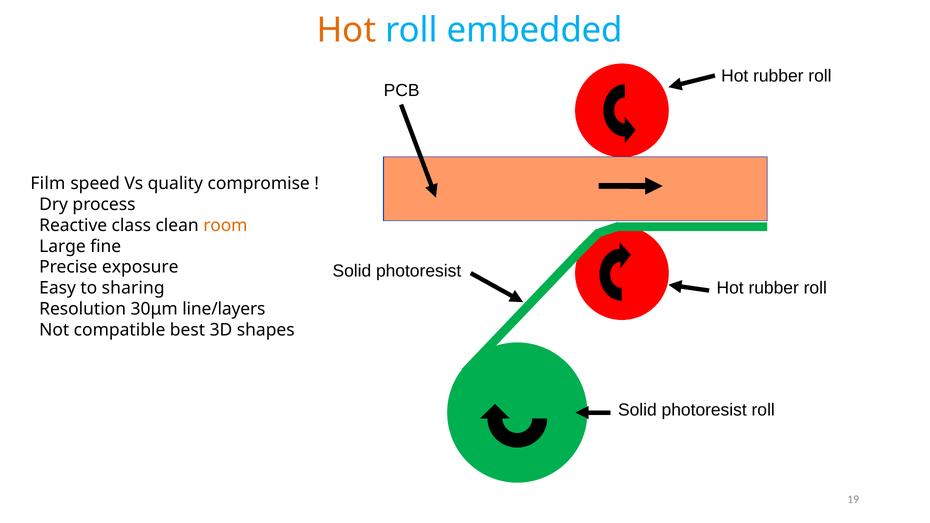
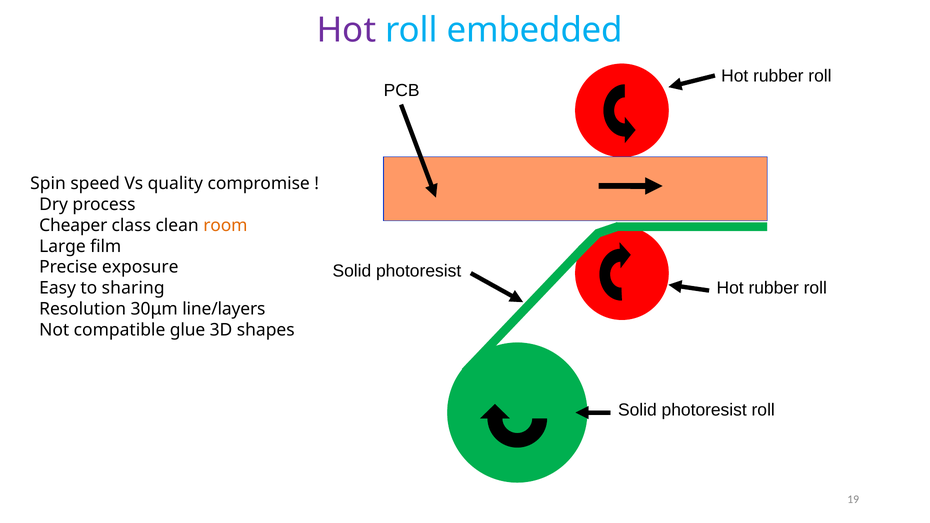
Hot at (346, 30) colour: orange -> purple
Film: Film -> Spin
Reactive: Reactive -> Cheaper
fine: fine -> film
best: best -> glue
